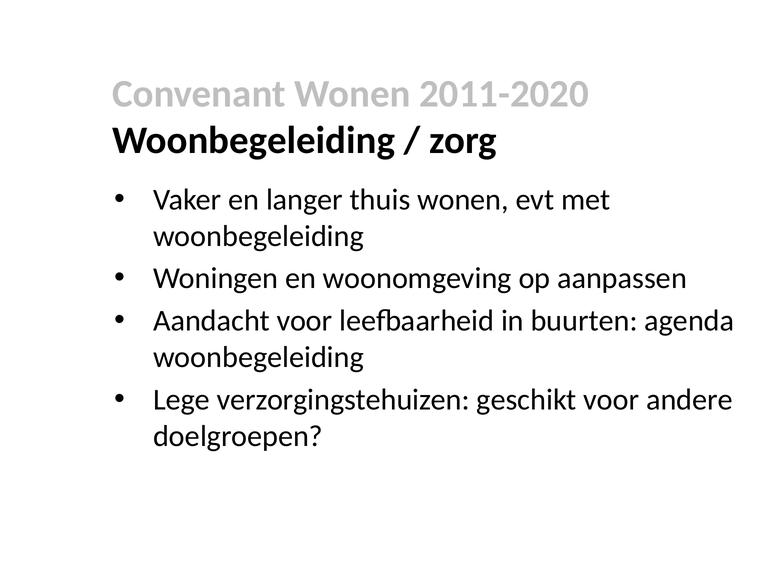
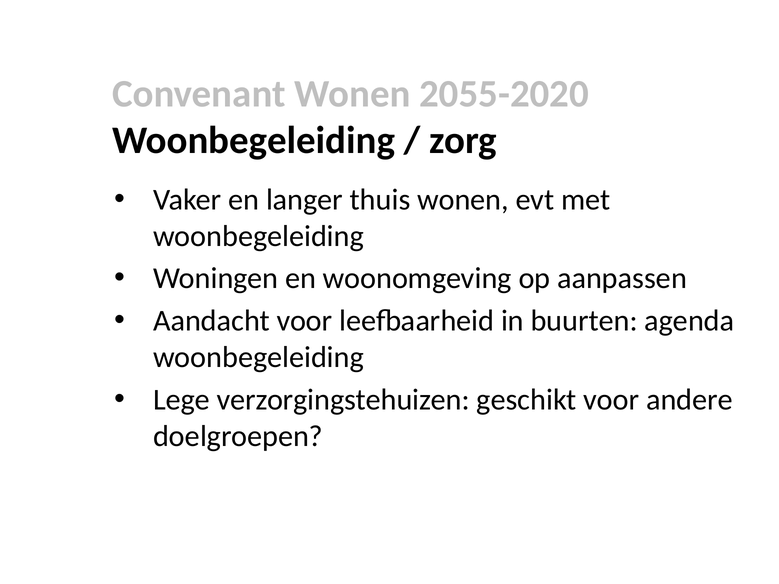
2011-2020: 2011-2020 -> 2055-2020
